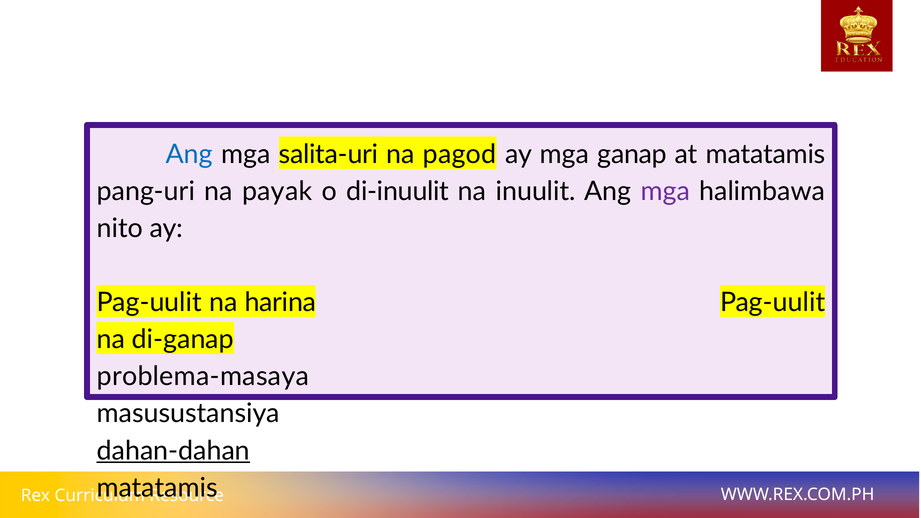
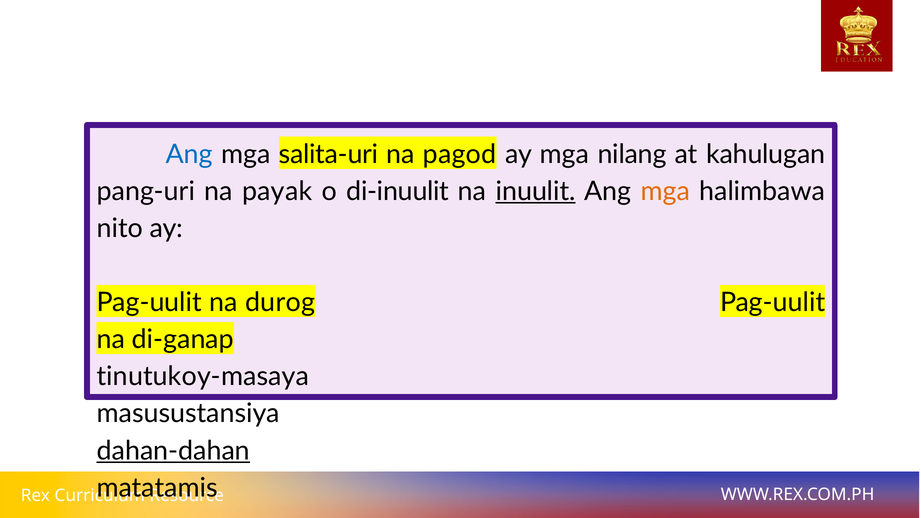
ganap: ganap -> nilang
at matatamis: matatamis -> kahulugan
inuulit underline: none -> present
mga at (665, 191) colour: purple -> orange
harina: harina -> durog
problema-masaya: problema-masaya -> tinutukoy-masaya
